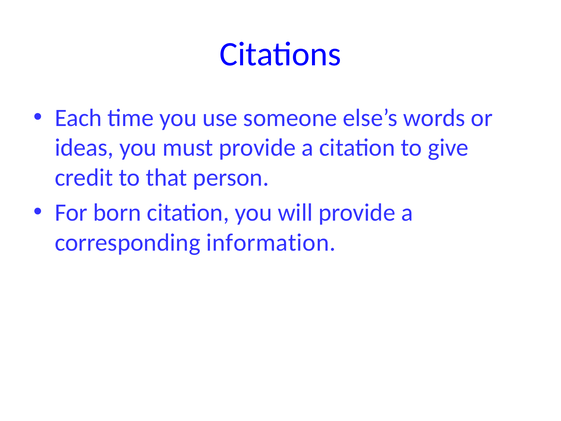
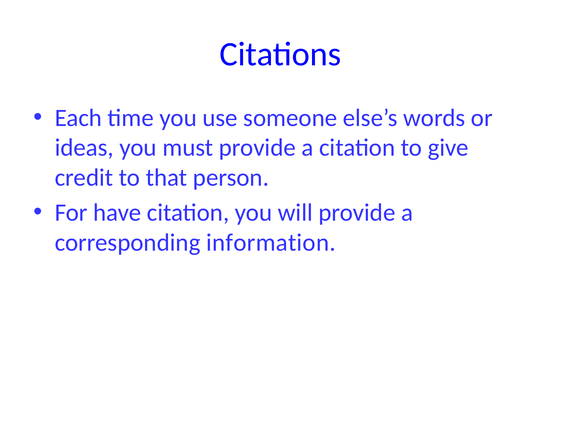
born: born -> have
